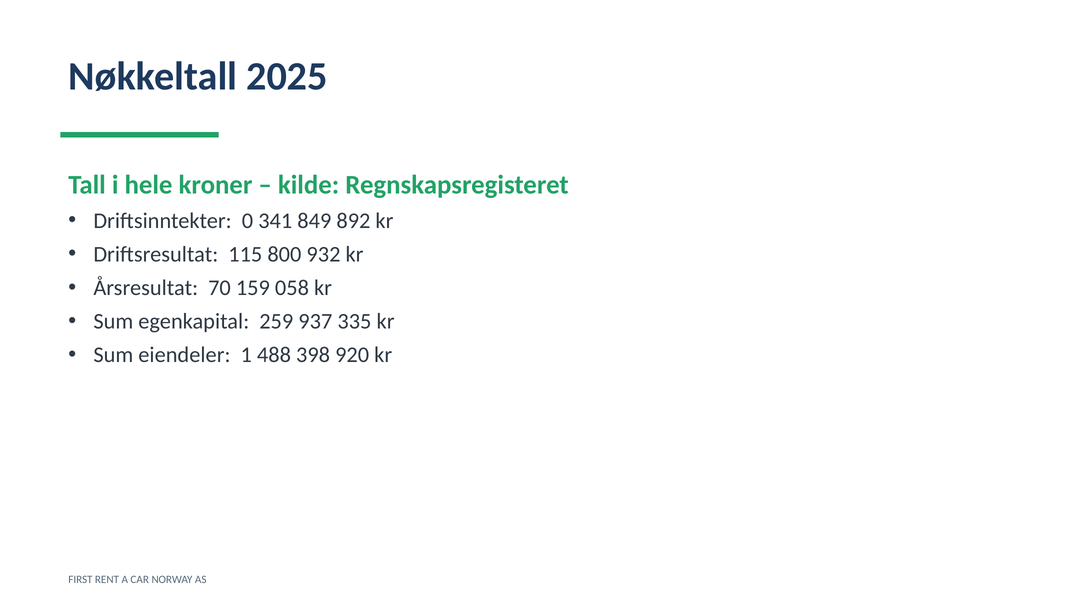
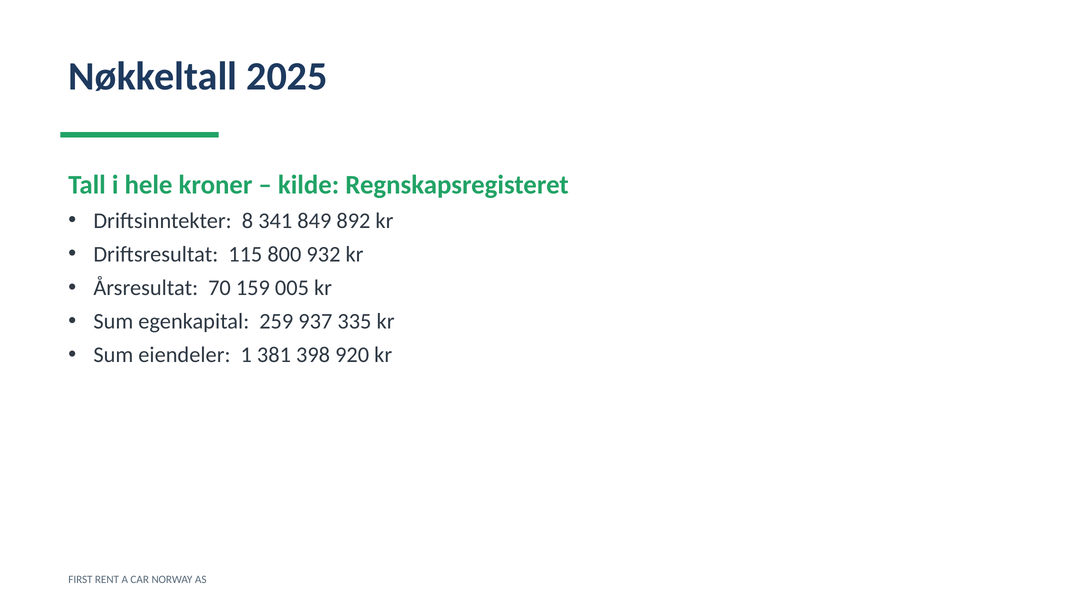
0: 0 -> 8
058: 058 -> 005
488: 488 -> 381
